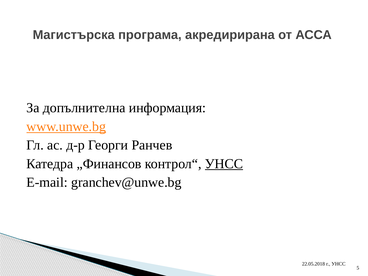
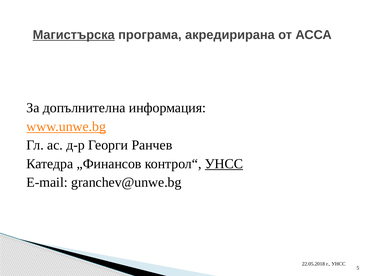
Магистърска underline: none -> present
